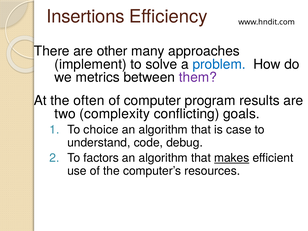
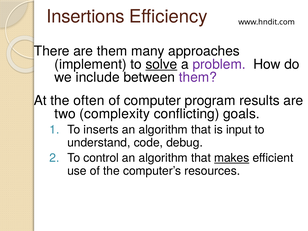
are other: other -> them
solve underline: none -> present
problem colour: blue -> purple
metrics: metrics -> include
choice: choice -> inserts
case: case -> input
factors: factors -> control
